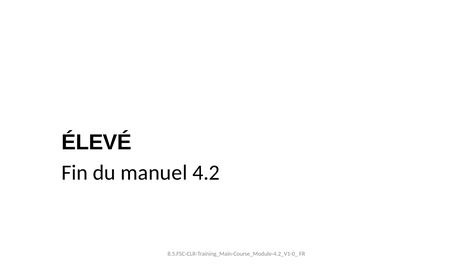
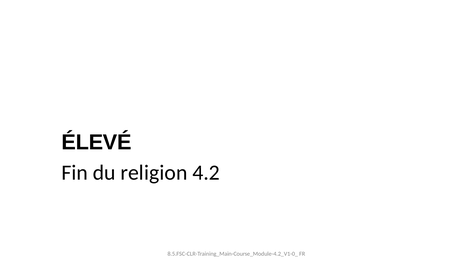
manuel: manuel -> religion
